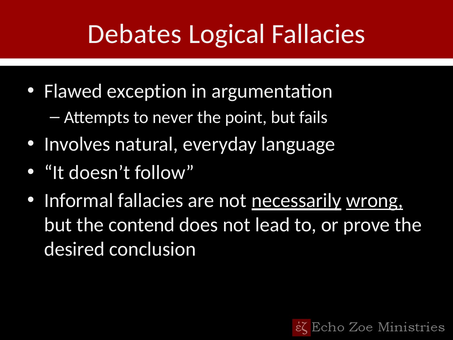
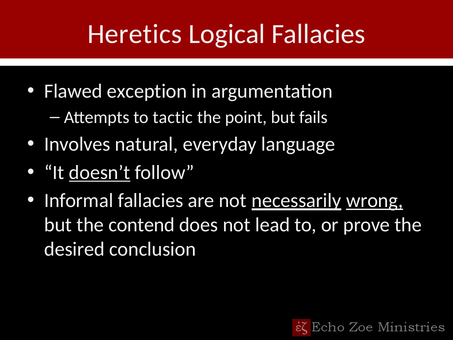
Debates: Debates -> Heretics
never: never -> tactic
doesn’t underline: none -> present
